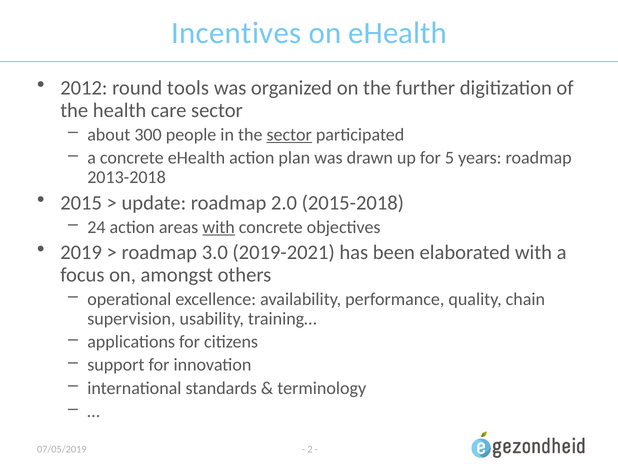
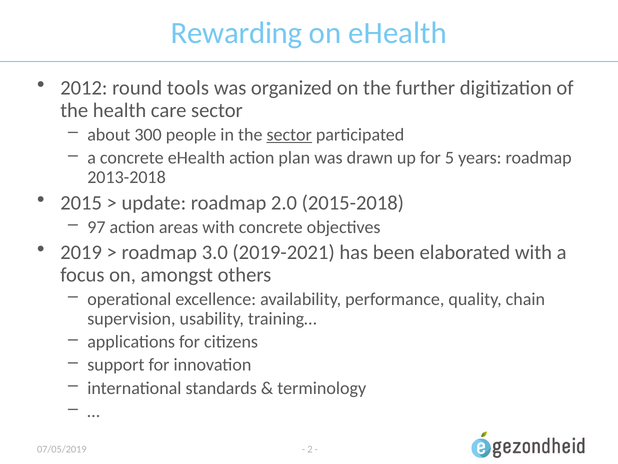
Incentives: Incentives -> Rewarding
24: 24 -> 97
with at (219, 227) underline: present -> none
